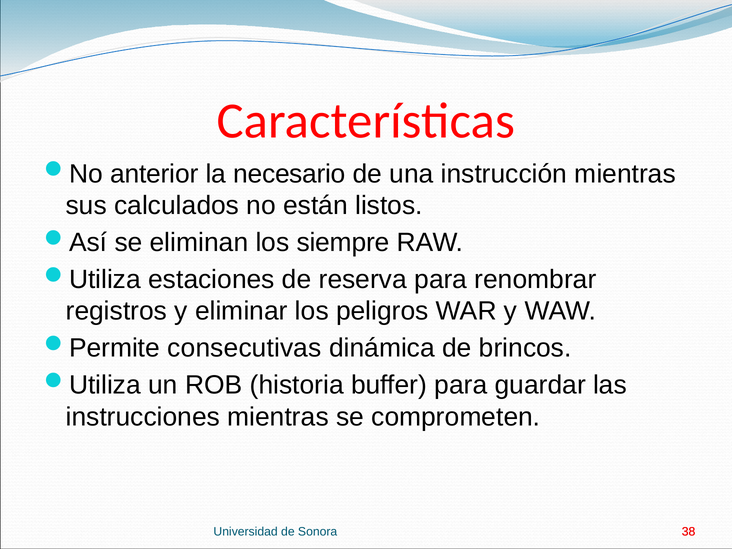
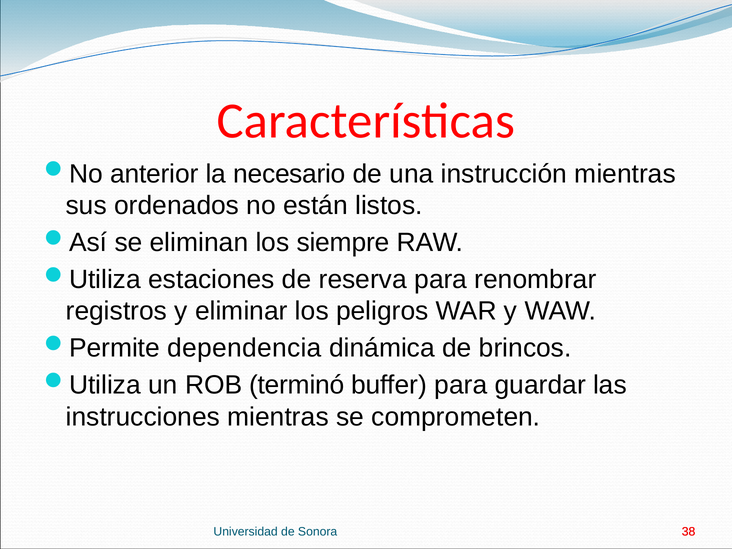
calculados: calculados -> ordenados
consecutivas: consecutivas -> dependencia
historia: historia -> terminó
